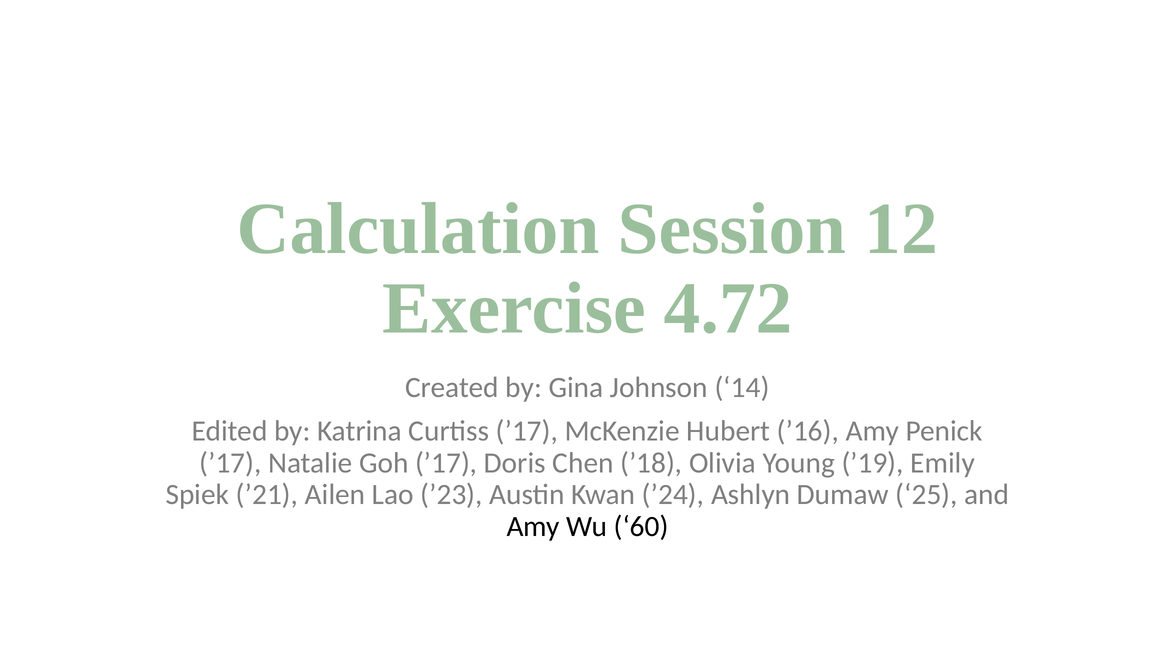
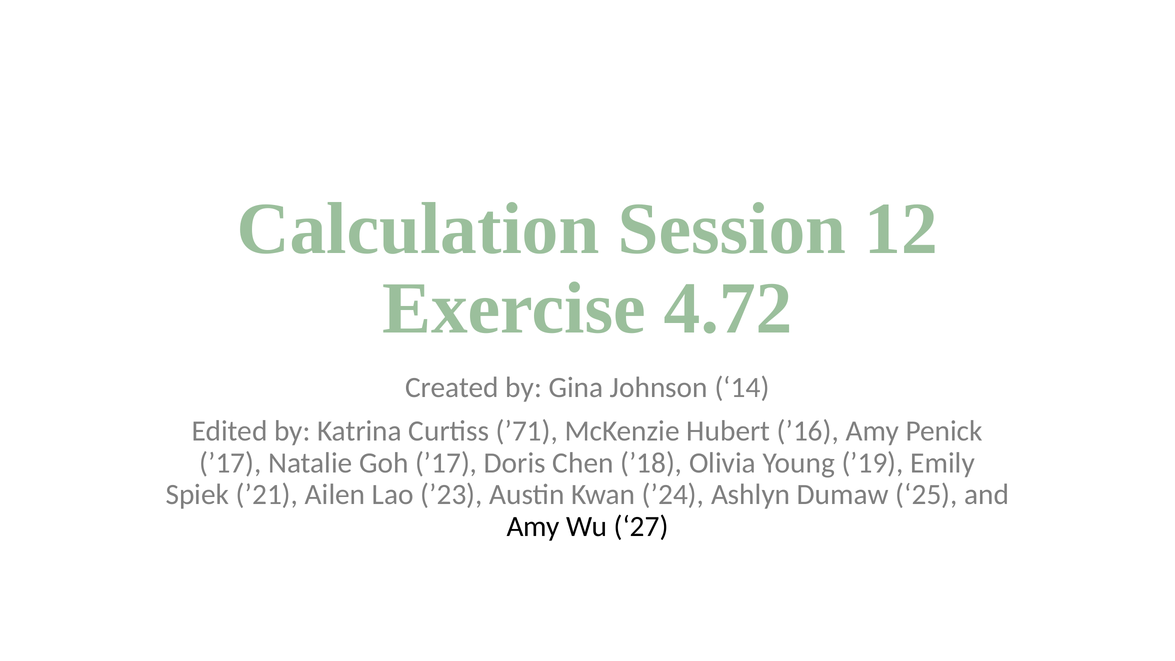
Curtiss ’17: ’17 -> ’71
60: 60 -> 27
